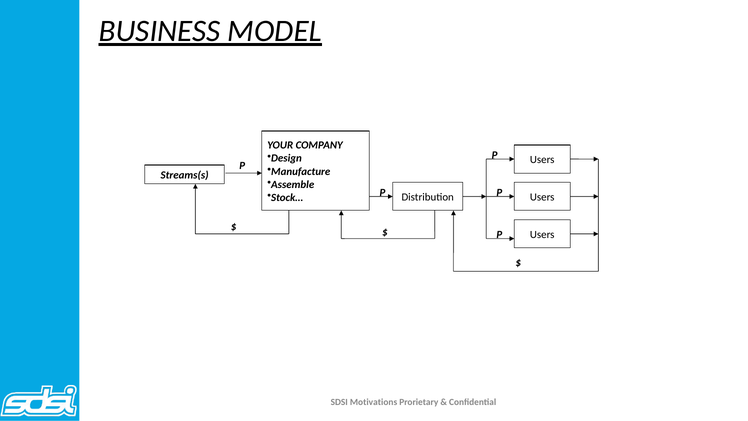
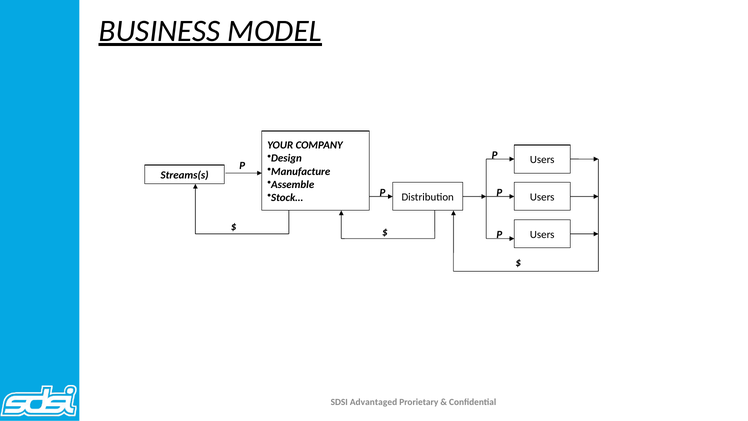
Motivations: Motivations -> Advantaged
